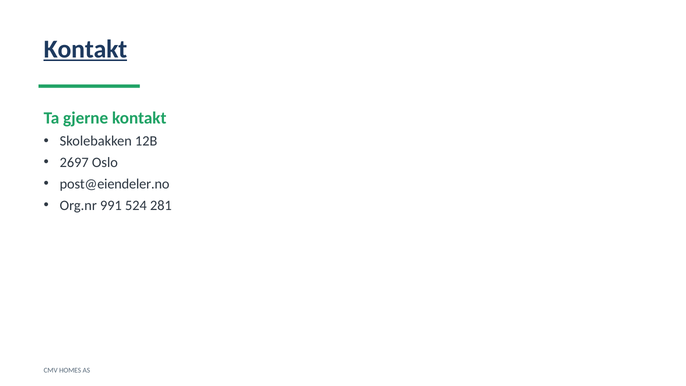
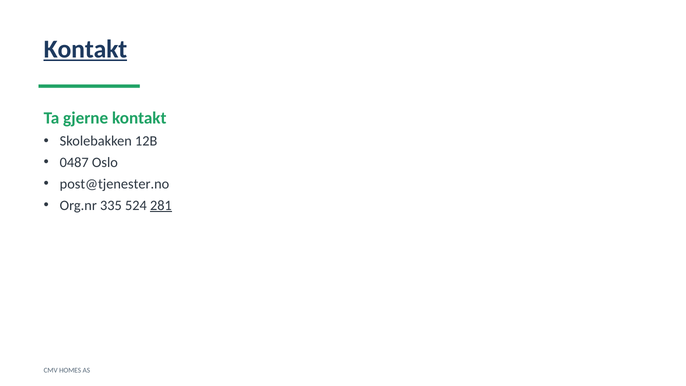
2697: 2697 -> 0487
post@eiendeler.no: post@eiendeler.no -> post@tjenester.no
991: 991 -> 335
281 underline: none -> present
